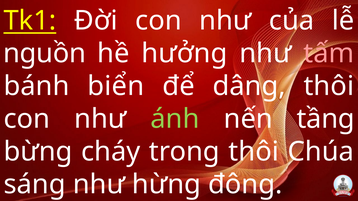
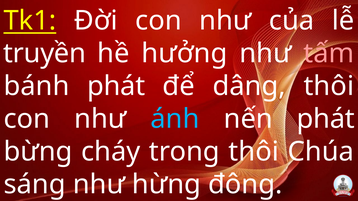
nguồn: nguồn -> truyền
bánh biển: biển -> phát
ánh colour: light green -> light blue
nến tầng: tầng -> phát
